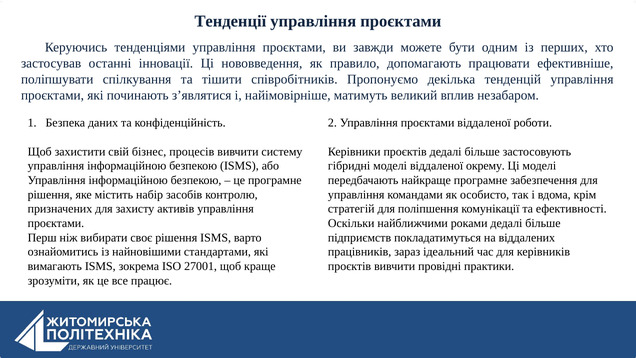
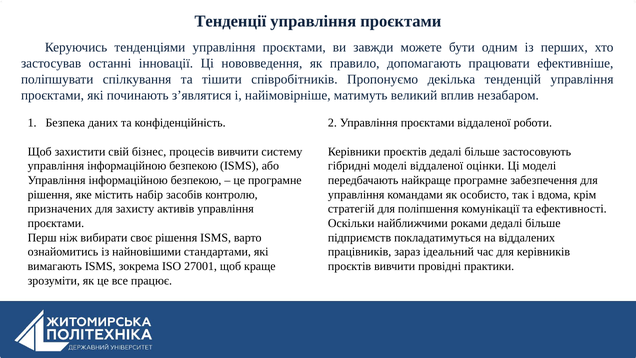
окрему: окрему -> оцінки
